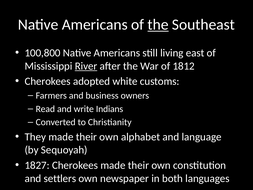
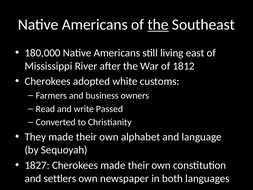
100,800: 100,800 -> 180,000
River underline: present -> none
Indians: Indians -> Passed
